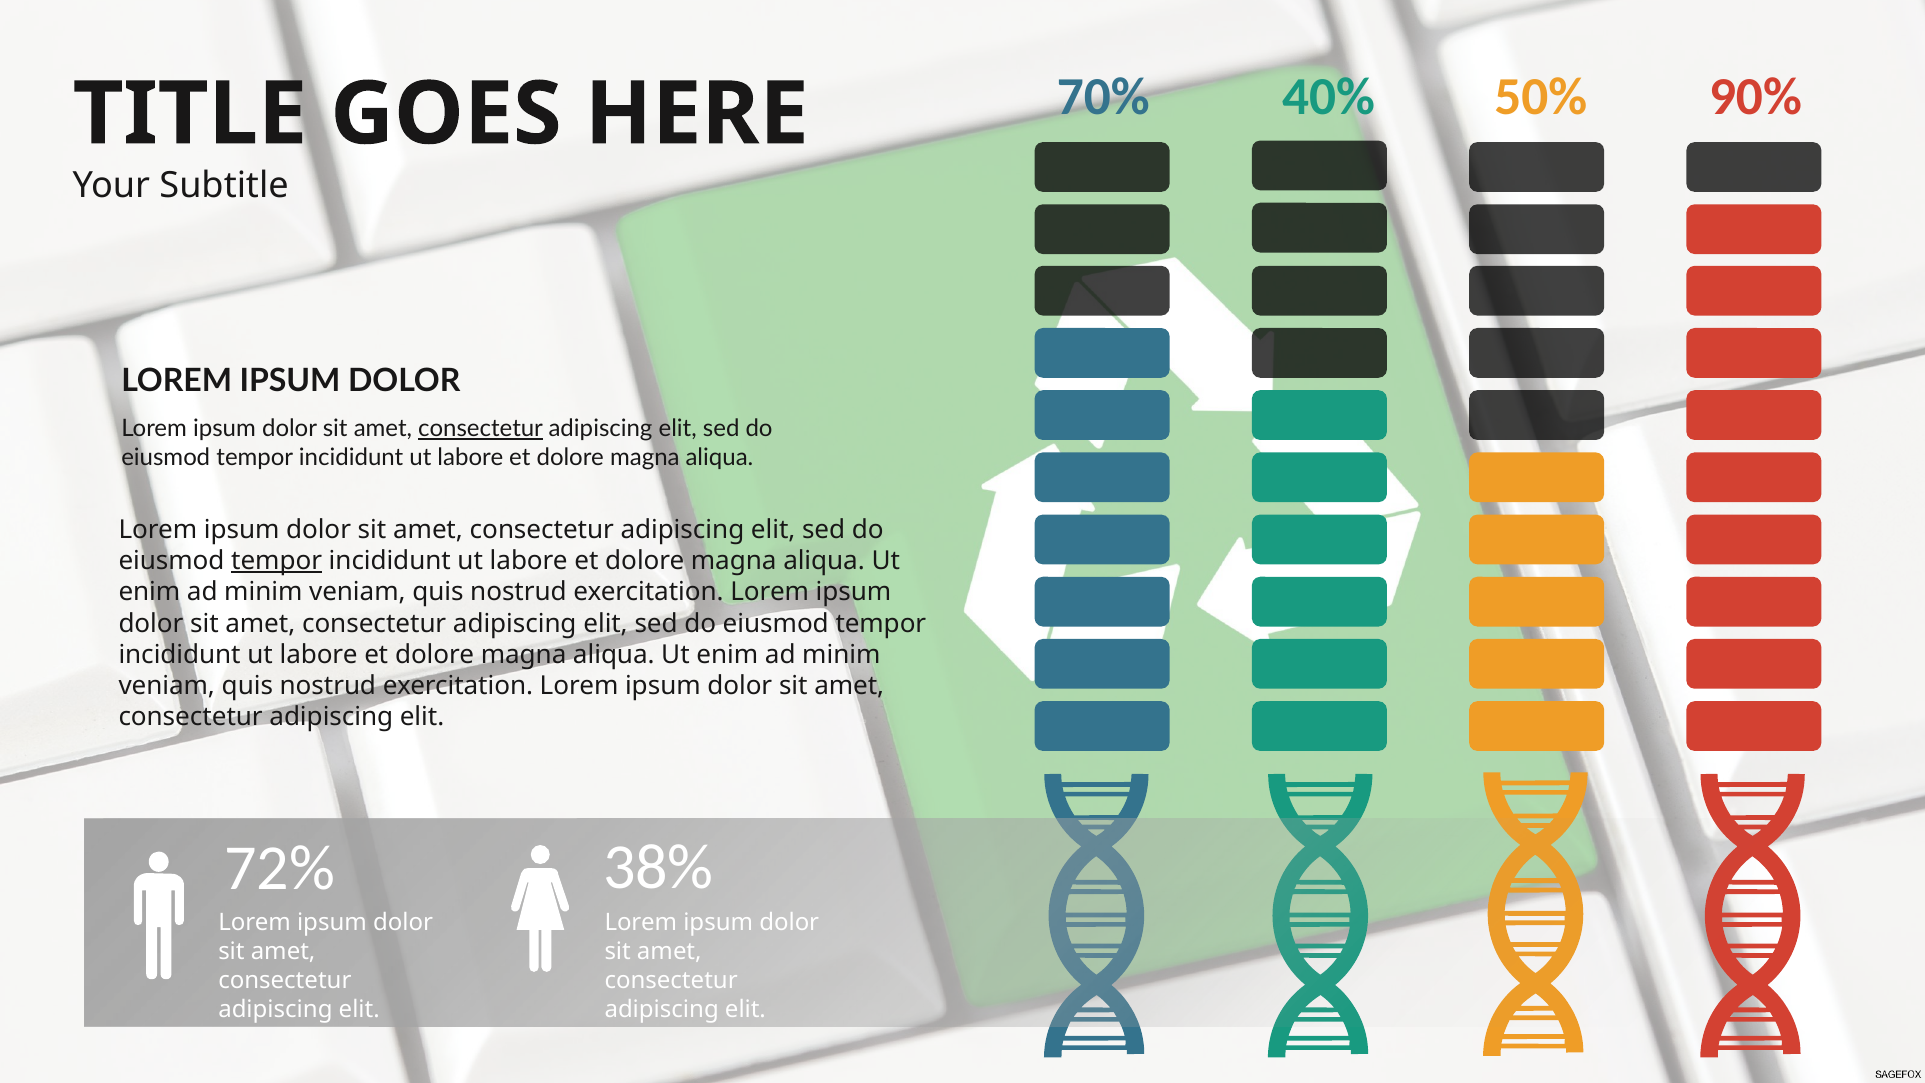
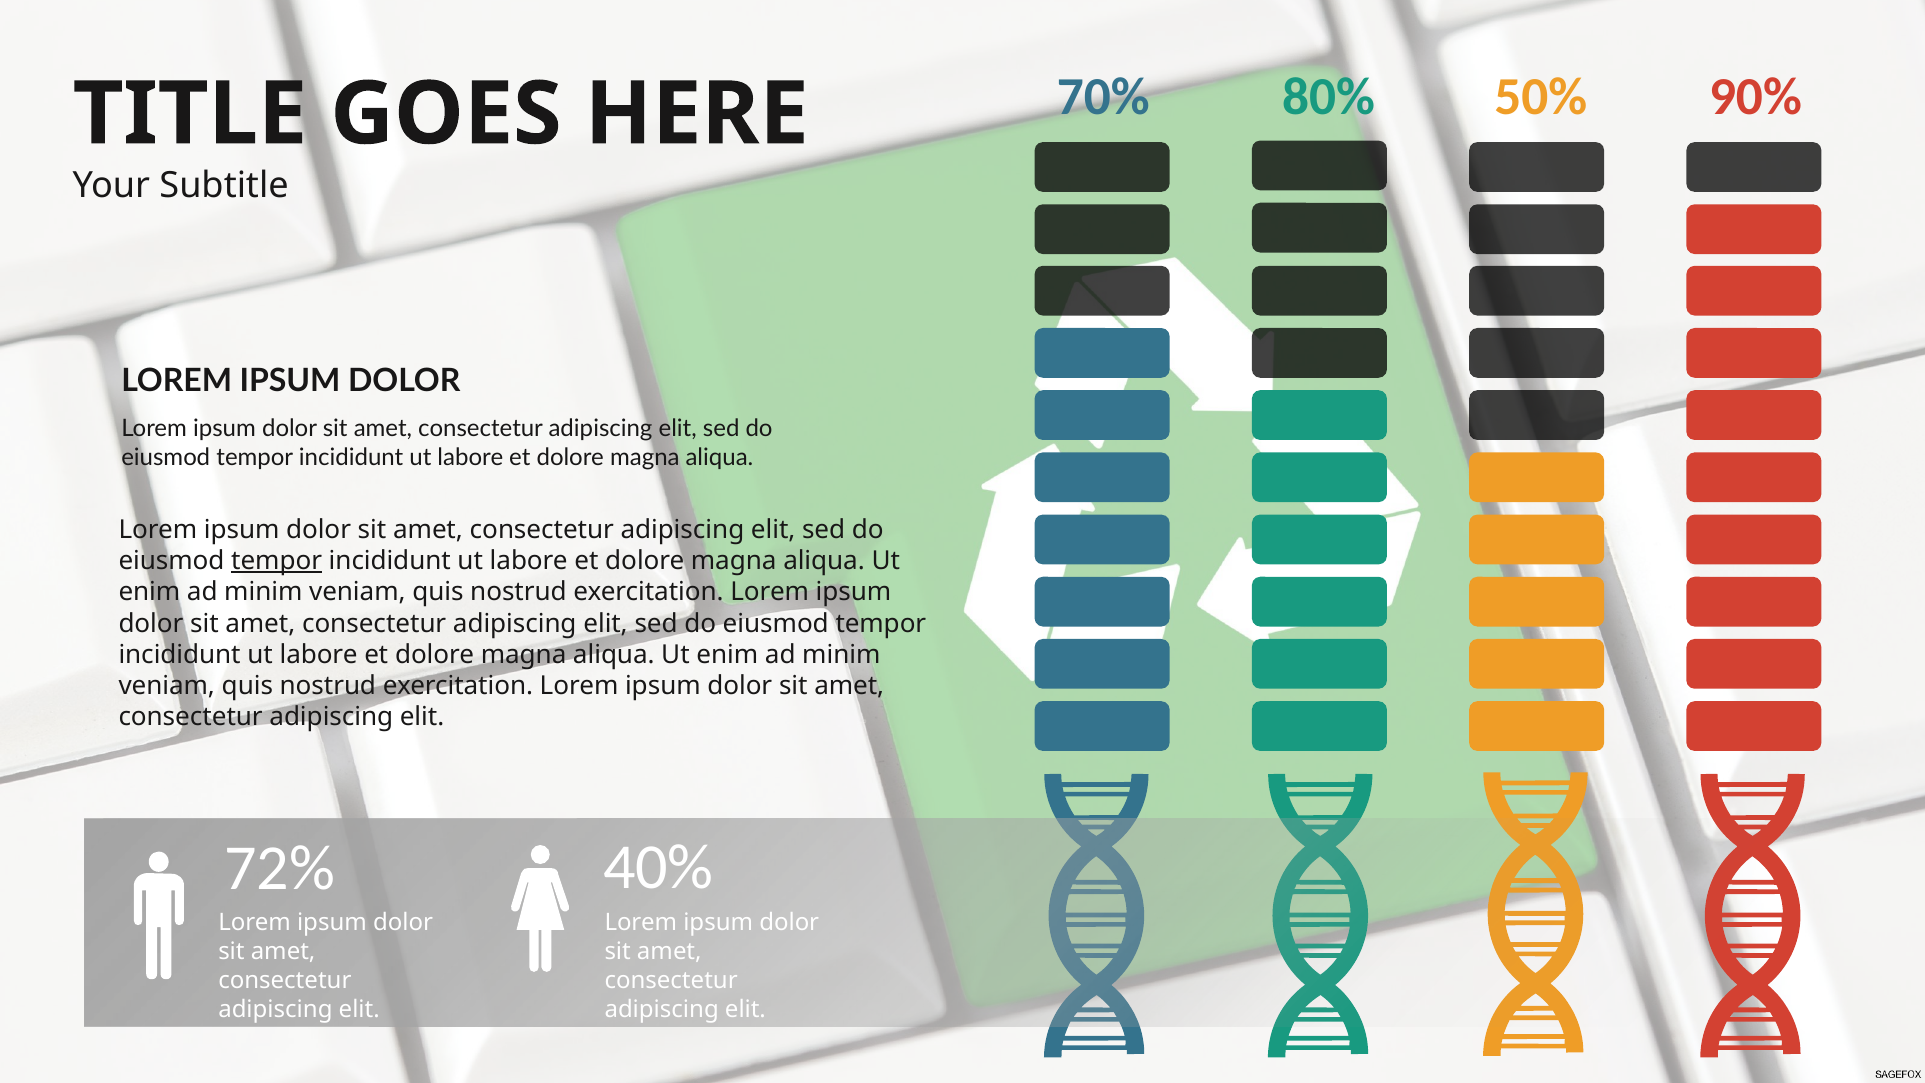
40%: 40% -> 80%
consectetur at (481, 429) underline: present -> none
38%: 38% -> 40%
